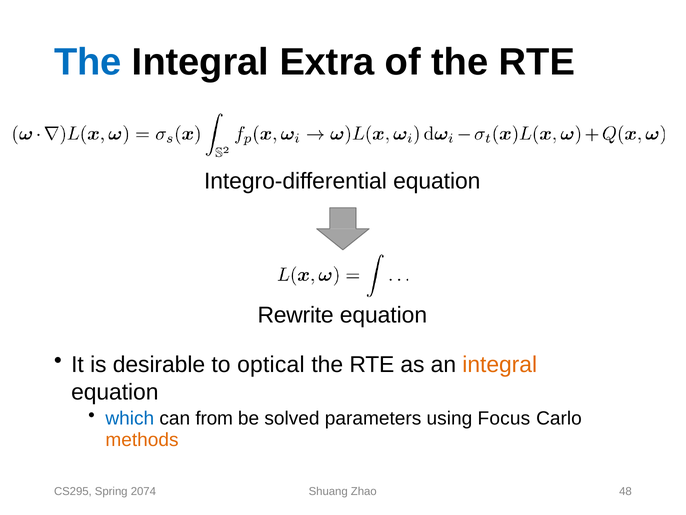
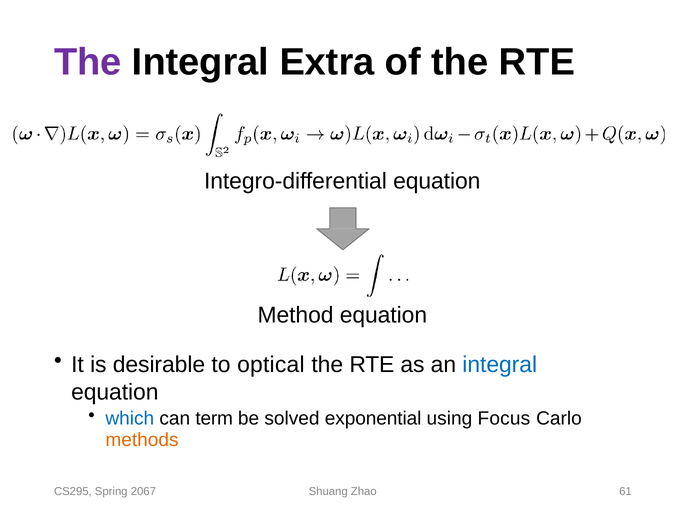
The at (88, 62) colour: blue -> purple
Rewrite: Rewrite -> Method
integral at (500, 364) colour: orange -> blue
from: from -> term
parameters: parameters -> exponential
2074: 2074 -> 2067
48: 48 -> 61
